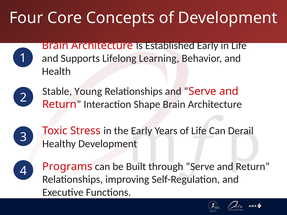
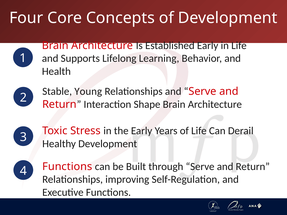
4 Programs: Programs -> Functions
